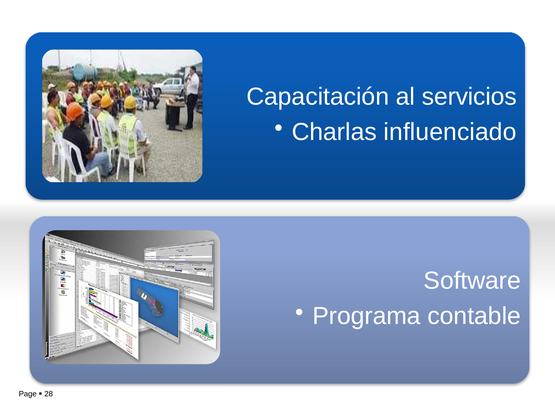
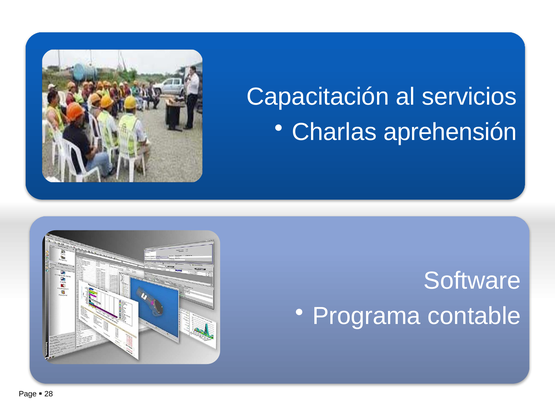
influenciado: influenciado -> aprehensión
